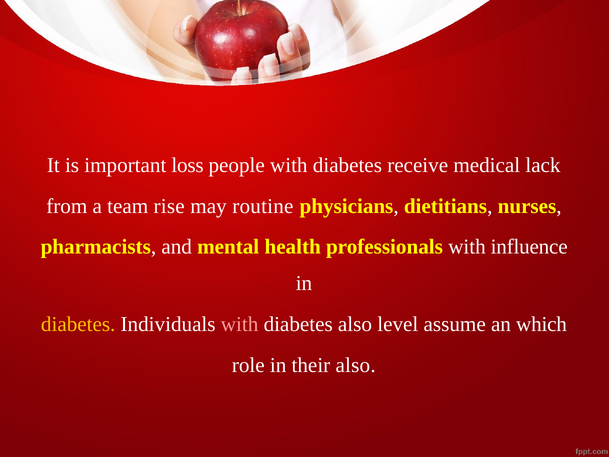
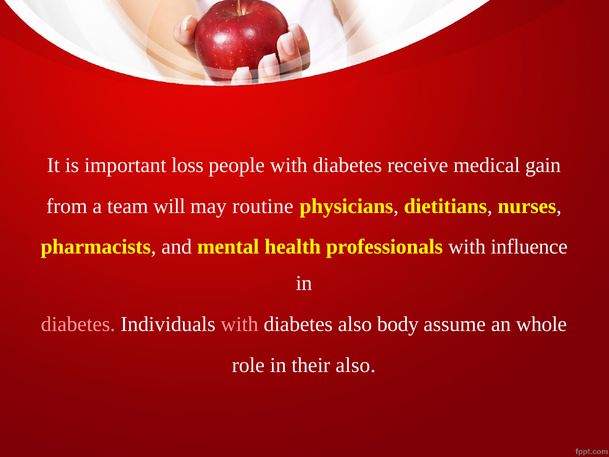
lack: lack -> gain
rise: rise -> will
diabetes at (78, 324) colour: yellow -> pink
level: level -> body
which: which -> whole
